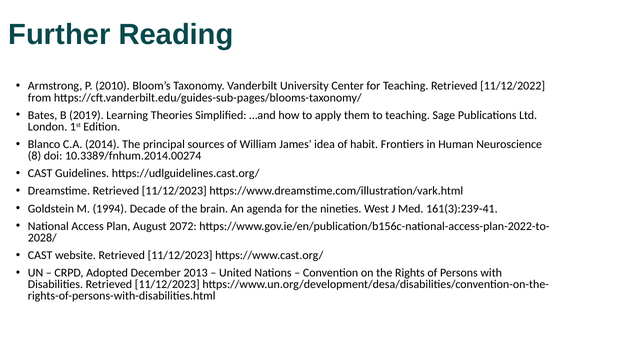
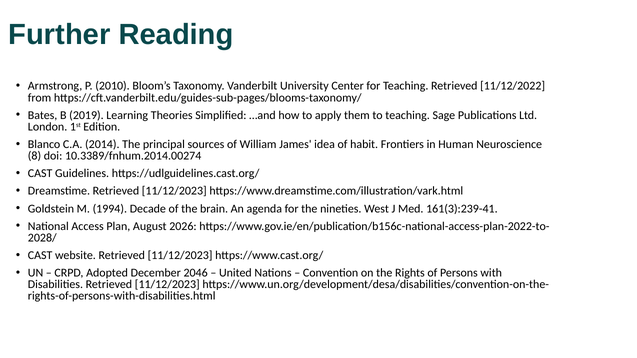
2072: 2072 -> 2026
2013: 2013 -> 2046
